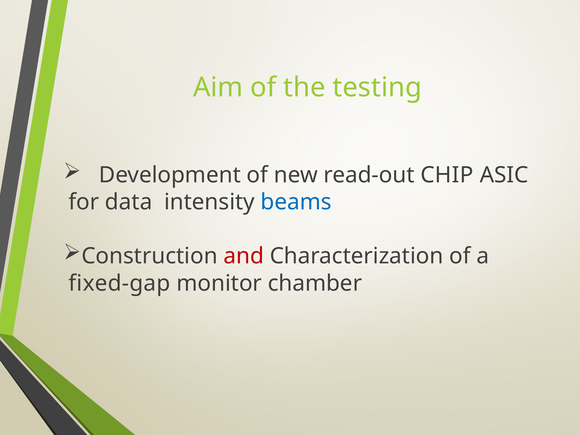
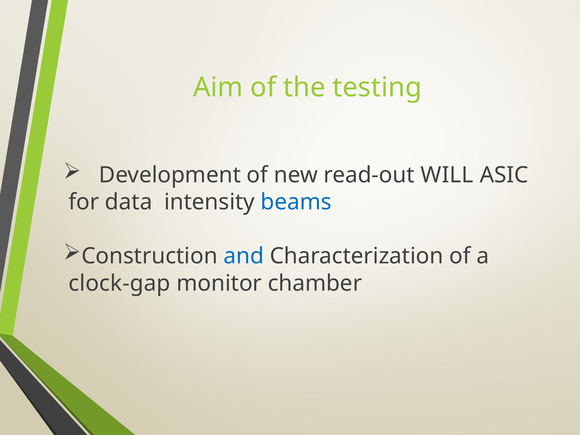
CHIP: CHIP -> WILL
and colour: red -> blue
fixed-gap: fixed-gap -> clock-gap
